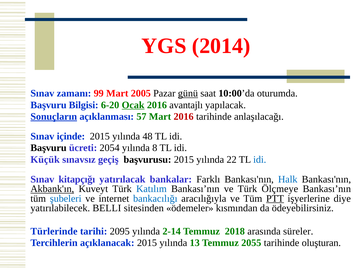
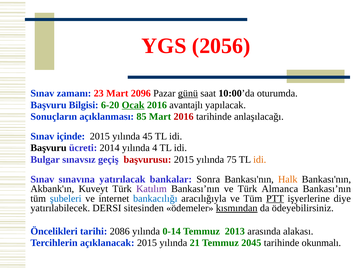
2014: 2014 -> 2056
99: 99 -> 23
2005: 2005 -> 2096
Sonuçların underline: present -> none
57: 57 -> 85
48: 48 -> 45
2054: 2054 -> 2014
8: 8 -> 4
Küçük: Küçük -> Bulgar
başvurusu colour: black -> red
22: 22 -> 75
idi at (260, 159) colour: blue -> orange
kitapçığı: kitapçığı -> sınavına
Farklı: Farklı -> Sonra
Halk colour: blue -> orange
Akbank'ın underline: present -> none
Katılım colour: blue -> purple
Ölçmeye: Ölçmeye -> Almanca
BELLI: BELLI -> DERSI
kısmından underline: none -> present
Türlerinde: Türlerinde -> Öncelikleri
2095: 2095 -> 2086
2-14: 2-14 -> 0-14
2018: 2018 -> 2013
süreler: süreler -> alakası
13: 13 -> 21
2055: 2055 -> 2045
oluşturan: oluşturan -> okunmalı
